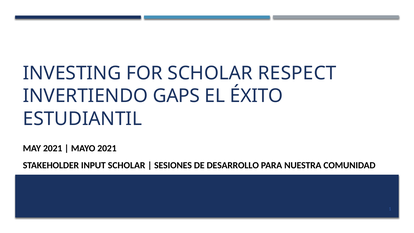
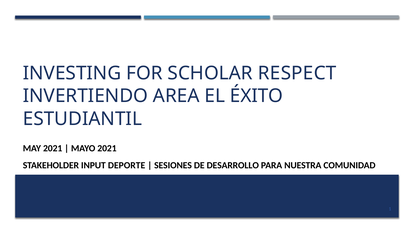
GAPS: GAPS -> AREA
INPUT SCHOLAR: SCHOLAR -> DEPORTE
